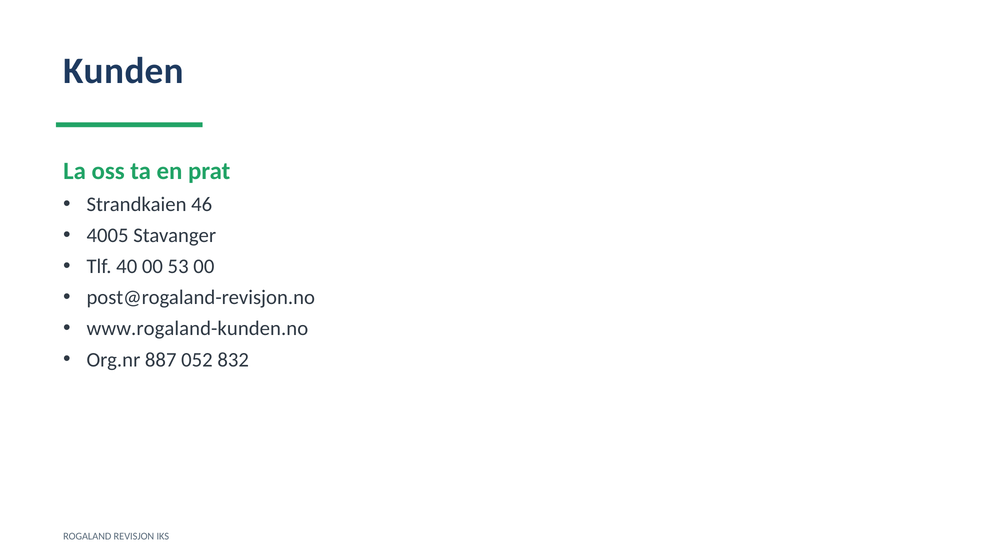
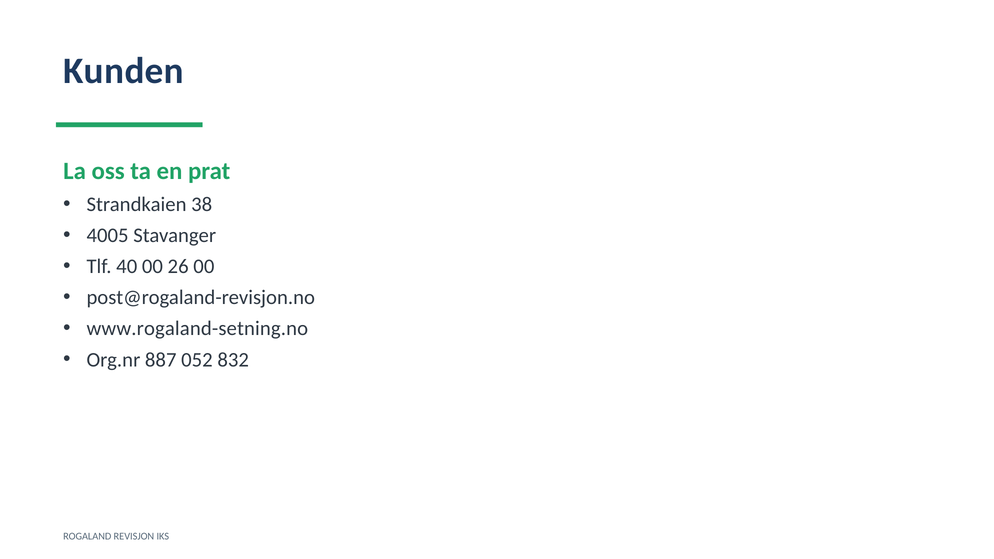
46: 46 -> 38
53: 53 -> 26
www.rogaland-kunden.no: www.rogaland-kunden.no -> www.rogaland-setning.no
